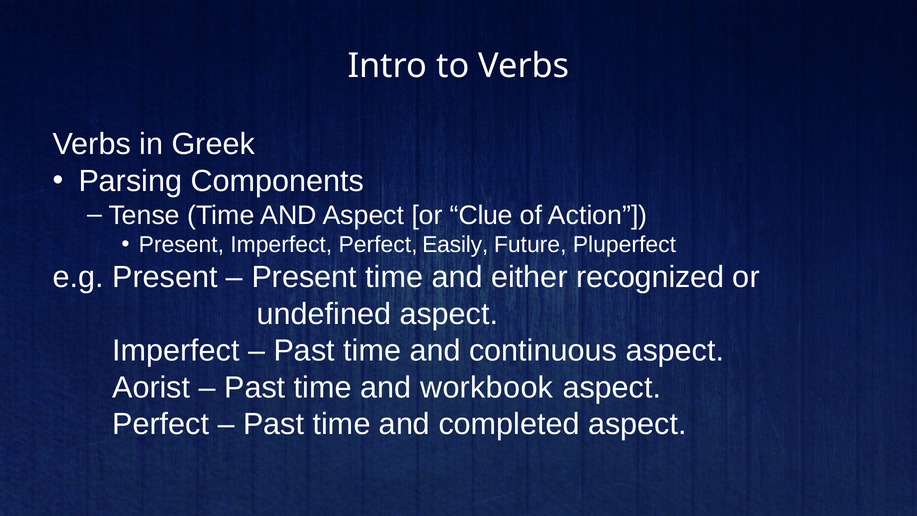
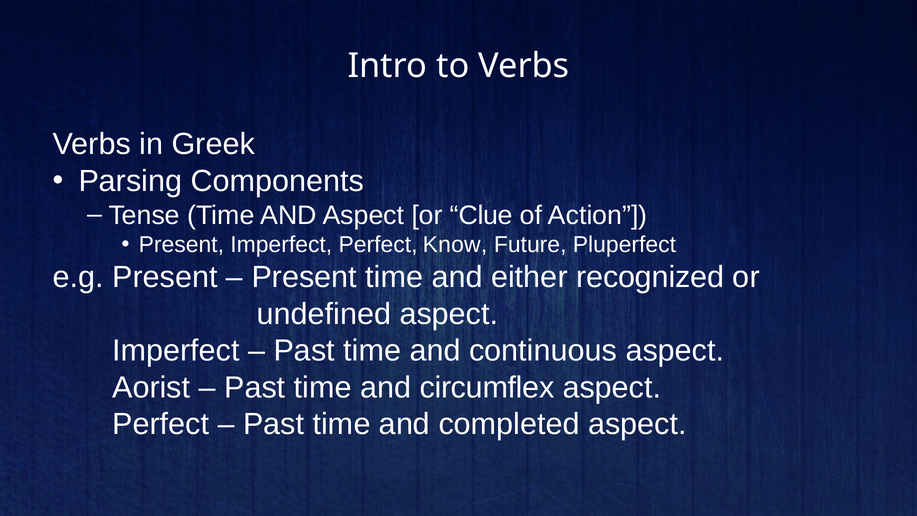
Easily: Easily -> Know
workbook: workbook -> circumflex
